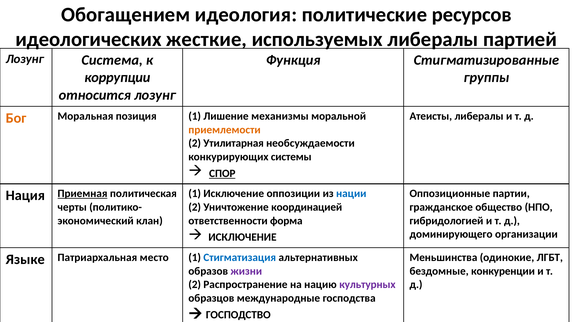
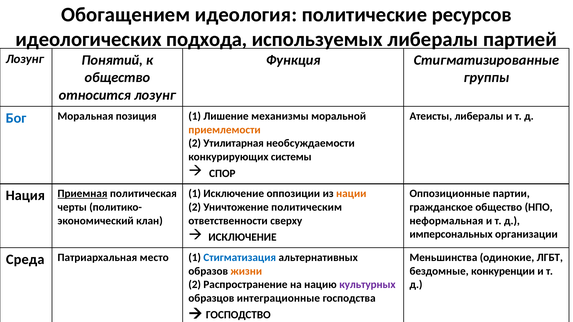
жесткие: жесткие -> подхода
Система: Система -> Понятий
кoррупции at (117, 78): кoррупции -> общество
Бог colour: orange -> blue
СПОР underline: present -> none
нации colour: blue -> orange
координацией: координацией -> политическим
форма: форма -> сверху
гибридологией: гибридологией -> неформальная
доминирующего: доминирующего -> имперсональных
Языке: Языке -> Среда
жизни colour: purple -> orange
международные: международные -> интеграционные
